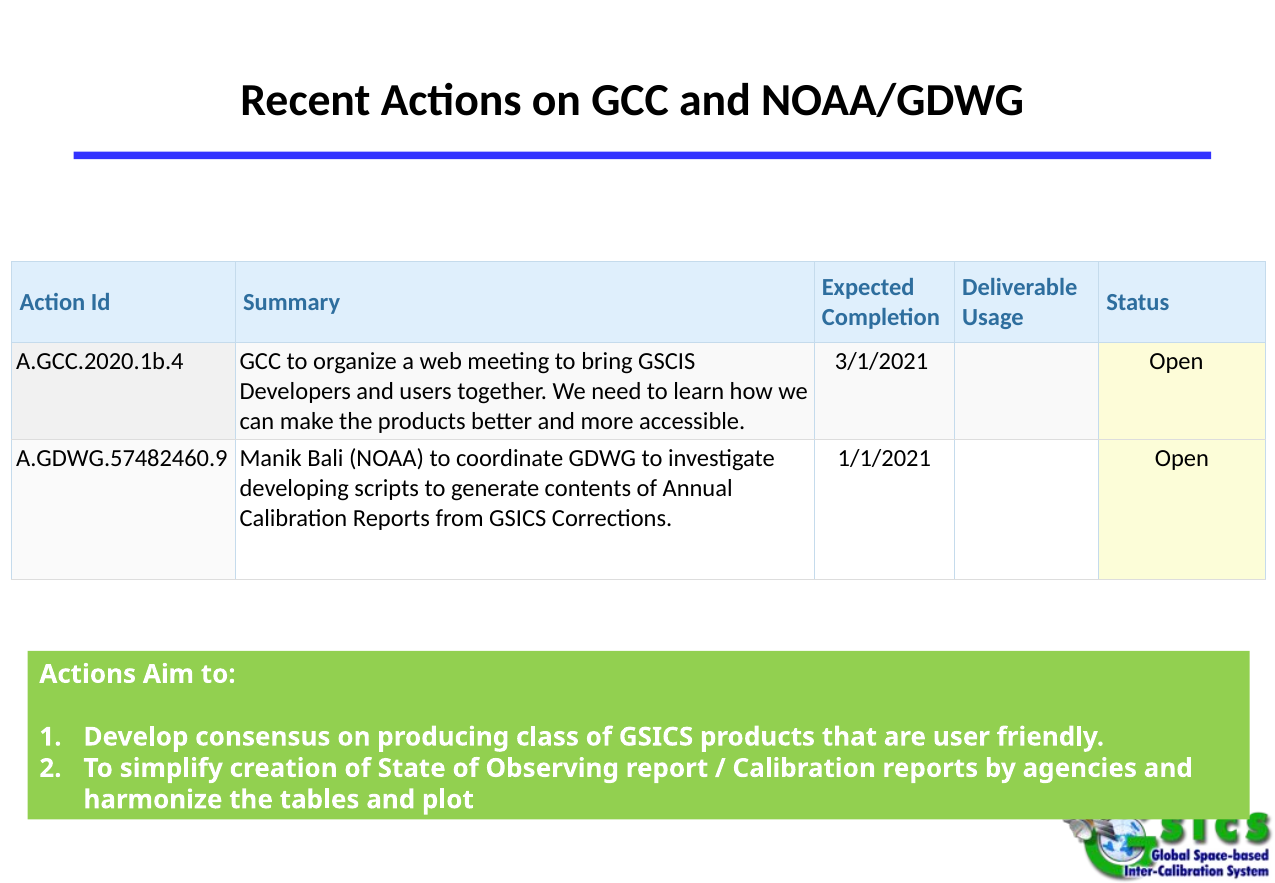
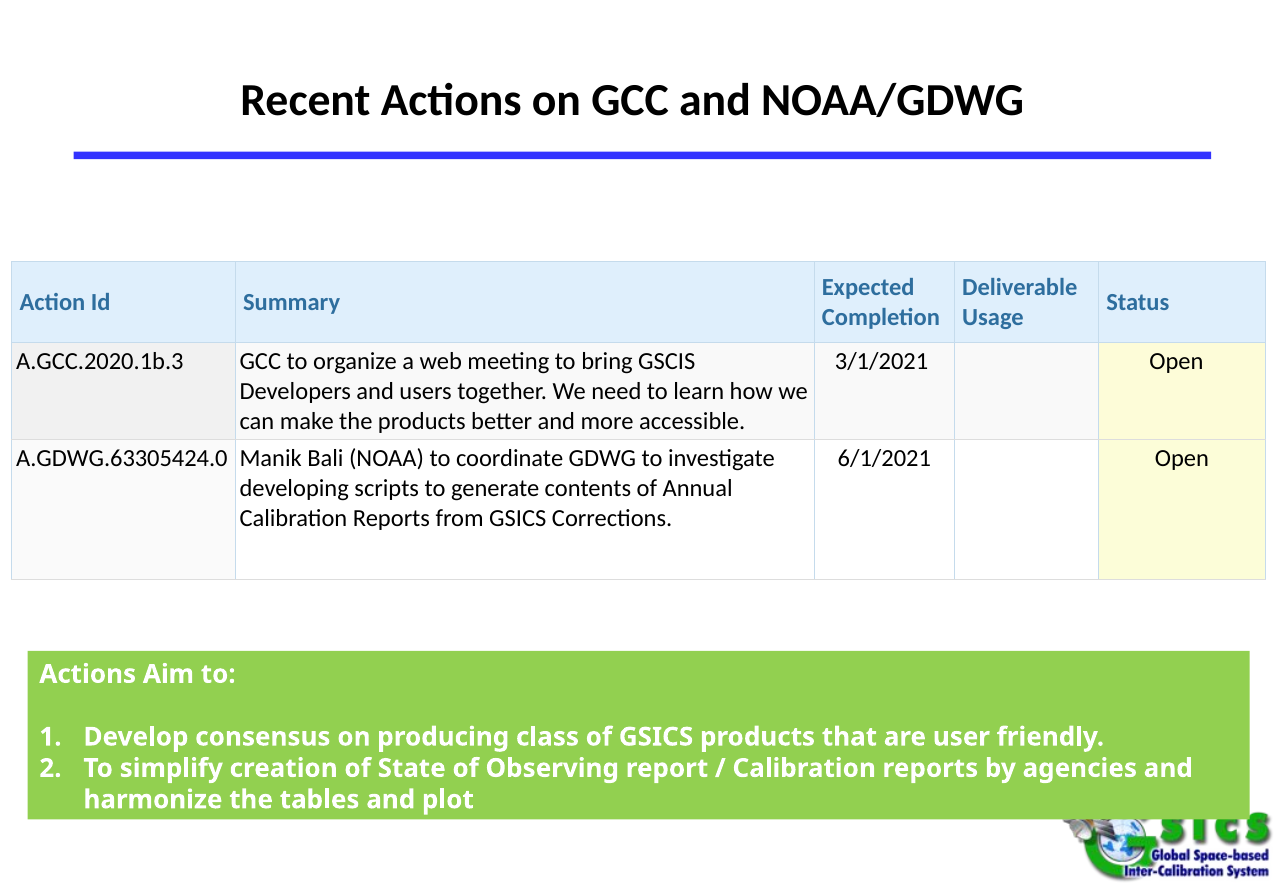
A.GCC.2020.1b.4: A.GCC.2020.1b.4 -> A.GCC.2020.1b.3
A.GDWG.57482460.9: A.GDWG.57482460.9 -> A.GDWG.63305424.0
1/1/2021: 1/1/2021 -> 6/1/2021
